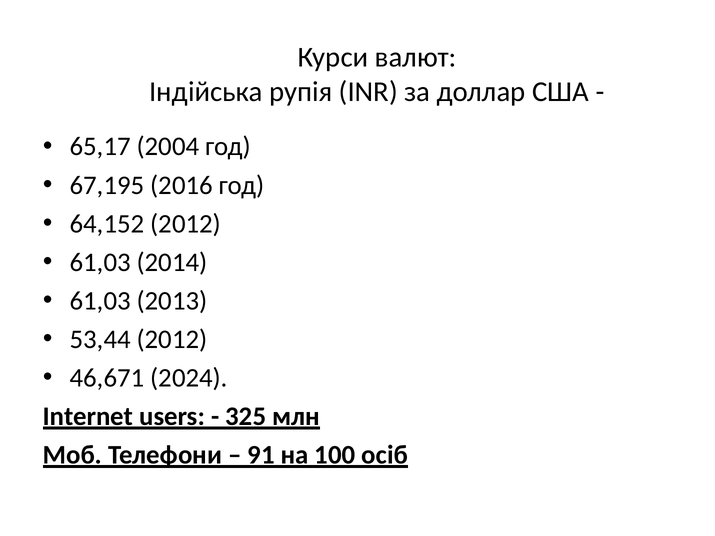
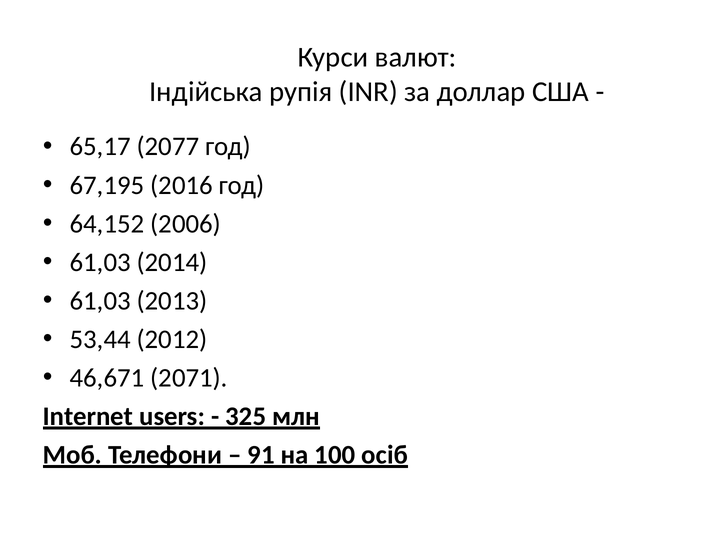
2004: 2004 -> 2077
64,152 2012: 2012 -> 2006
2024: 2024 -> 2071
